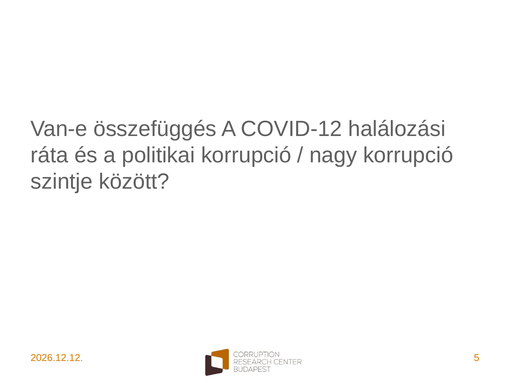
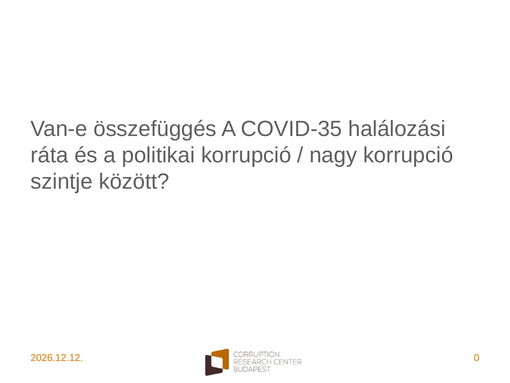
COVID-12: COVID-12 -> COVID-35
5: 5 -> 0
